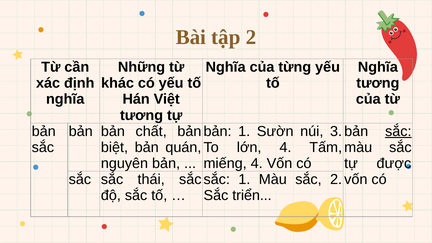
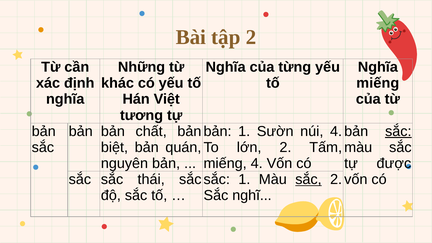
tương at (378, 83): tương -> miếng
núi 3: 3 -> 4
lớn 4: 4 -> 2
sắc at (308, 180) underline: none -> present
triển: triển -> nghĩ
